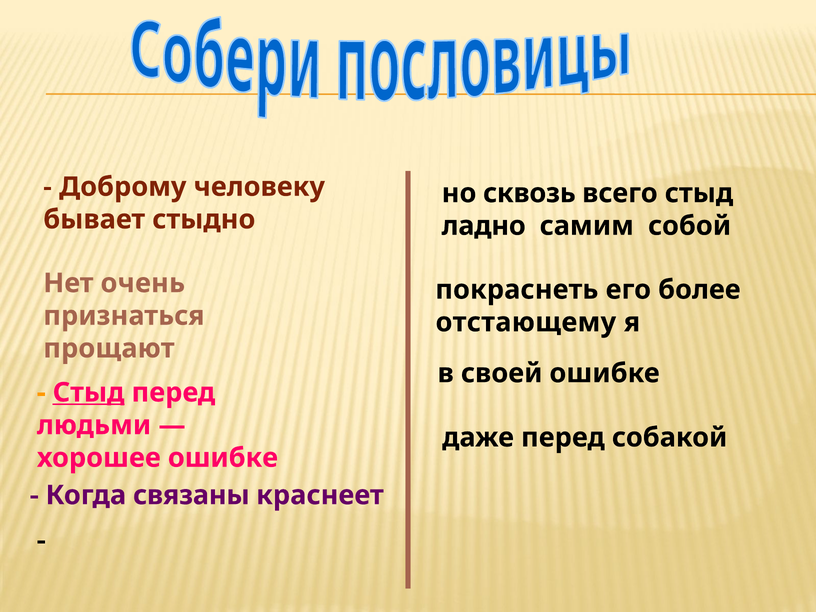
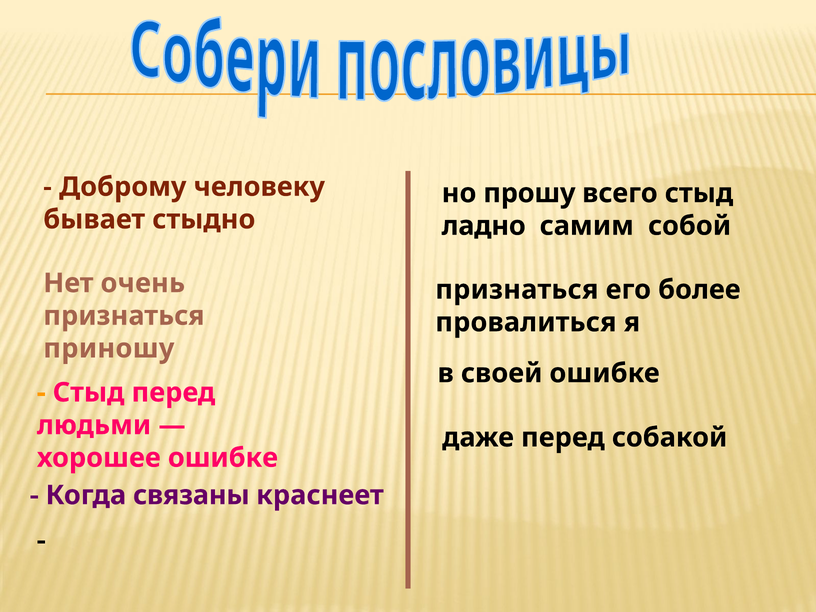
сквозь: сквозь -> прошу
покраснеть at (517, 290): покраснеть -> признаться
отстающему: отстающему -> провалиться
прощают: прощают -> приношу
Стыд at (89, 393) underline: present -> none
